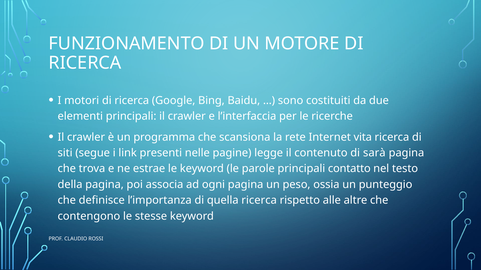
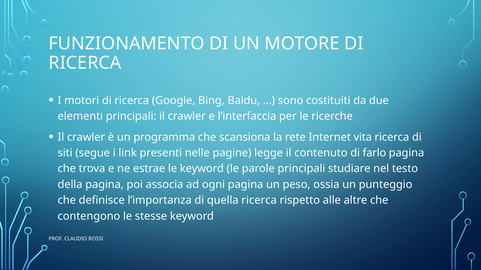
sarà: sarà -> farlo
contatto: contatto -> studiare
